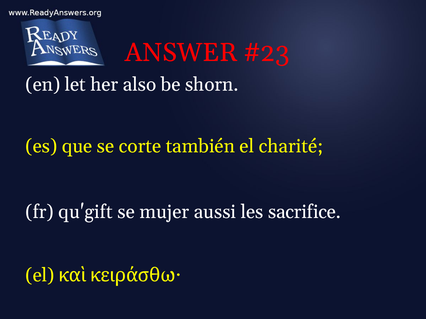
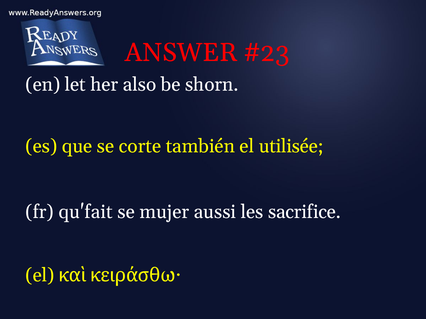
charité: charité -> utilisée
qu'gift: qu'gift -> qu'fait
